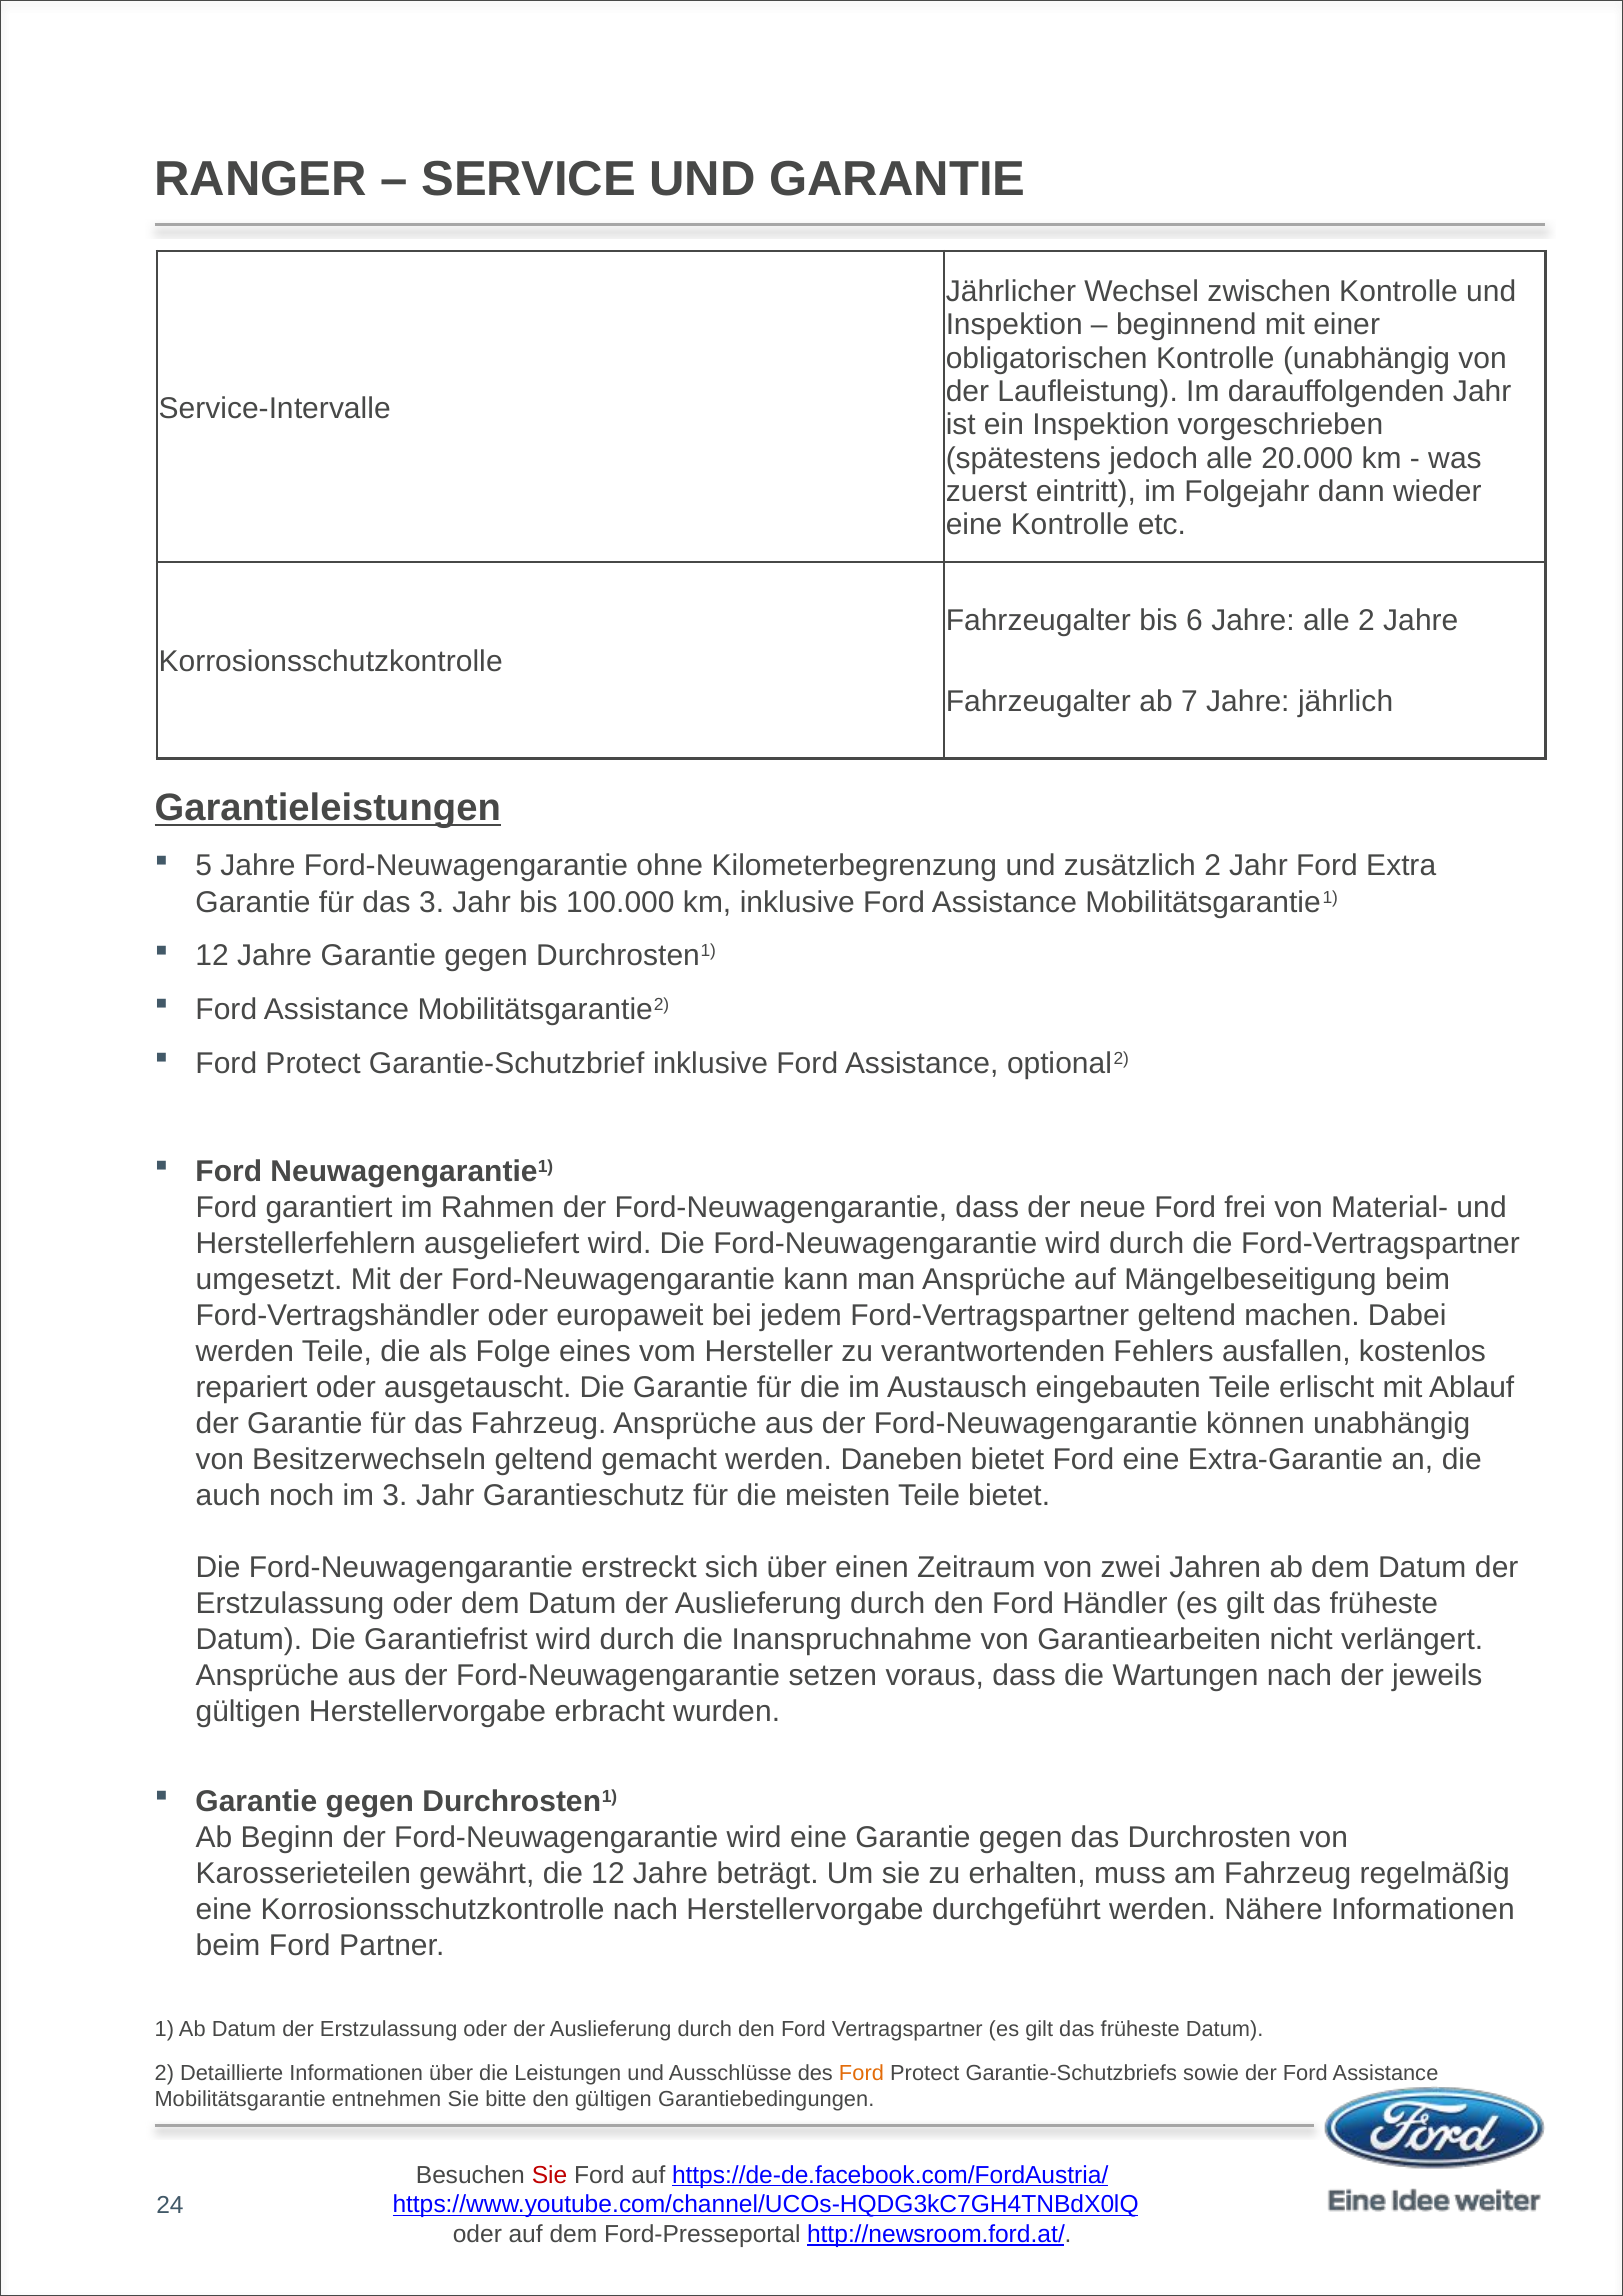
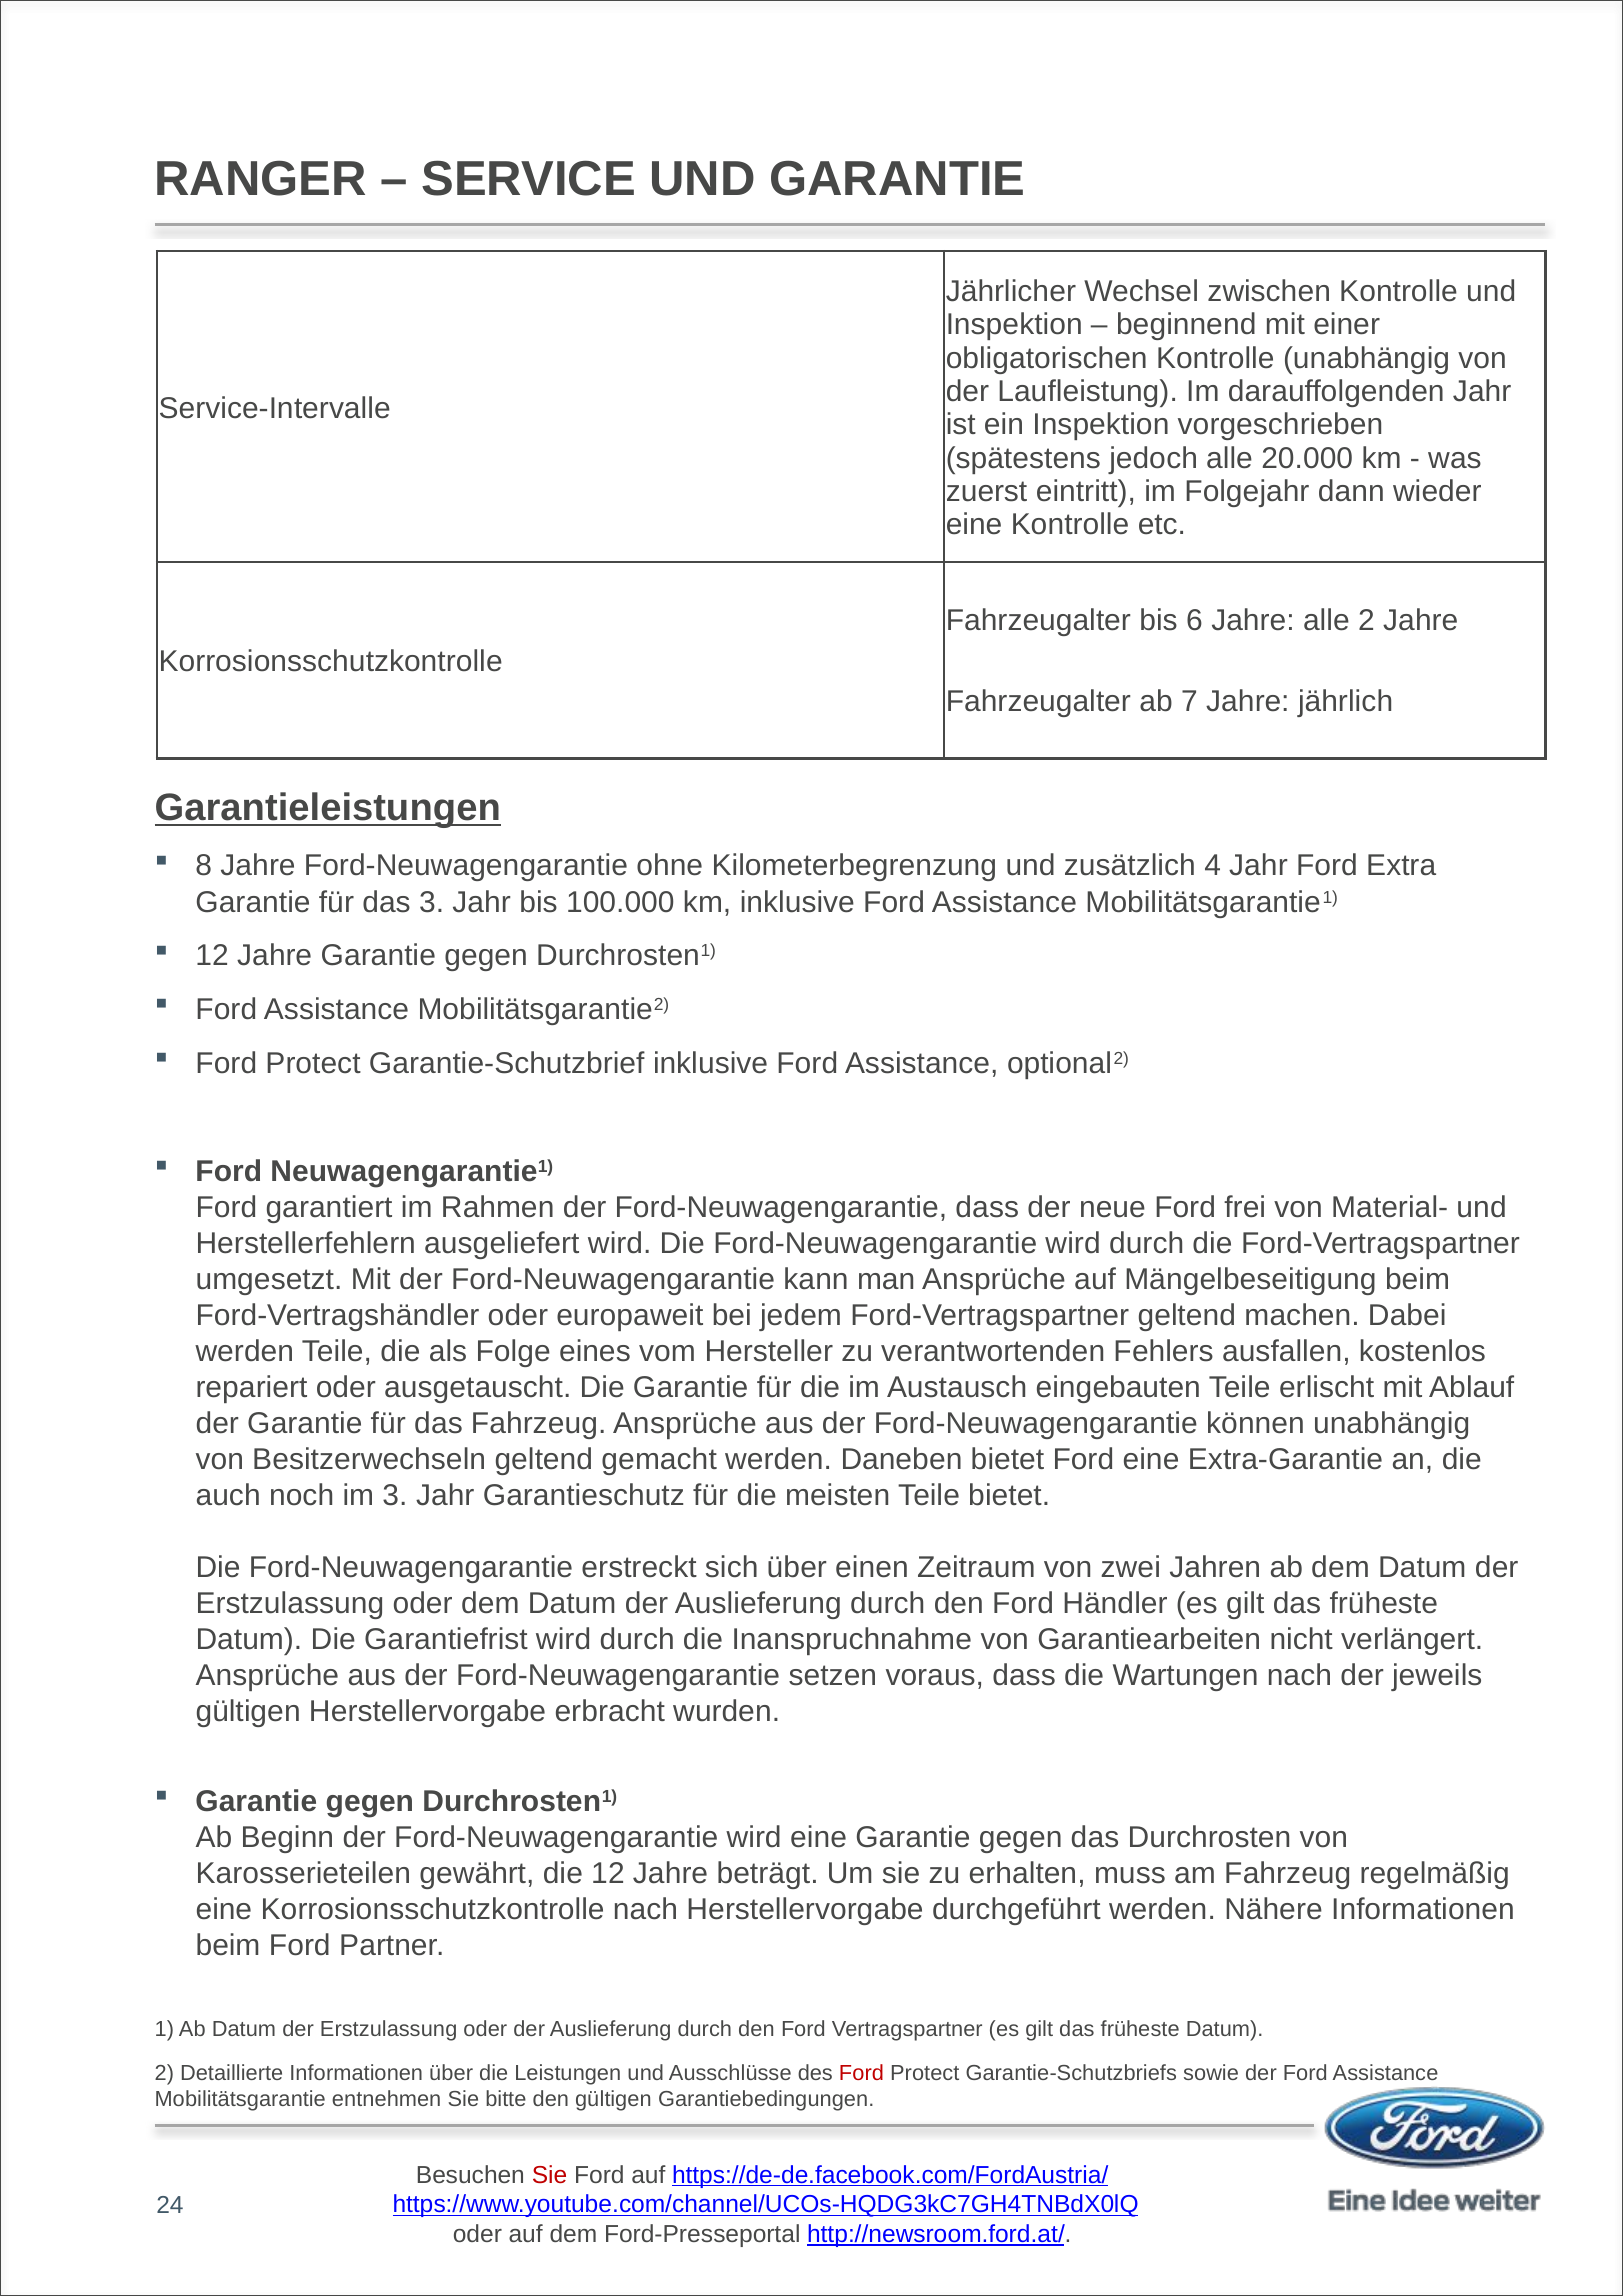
5: 5 -> 8
zusätzlich 2: 2 -> 4
Ford at (861, 2073) colour: orange -> red
